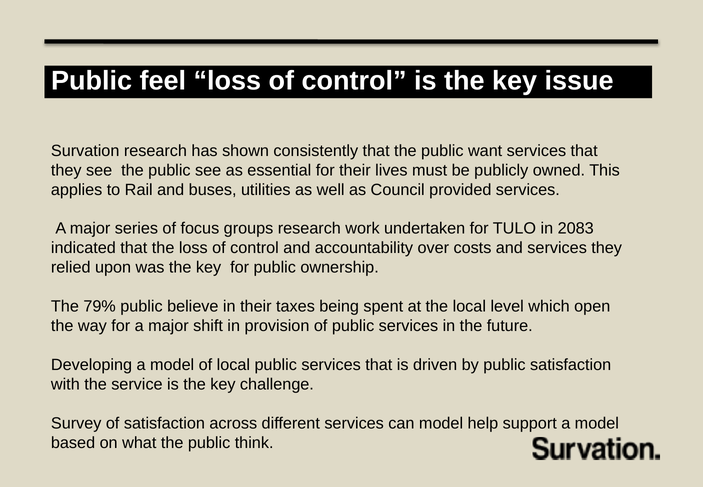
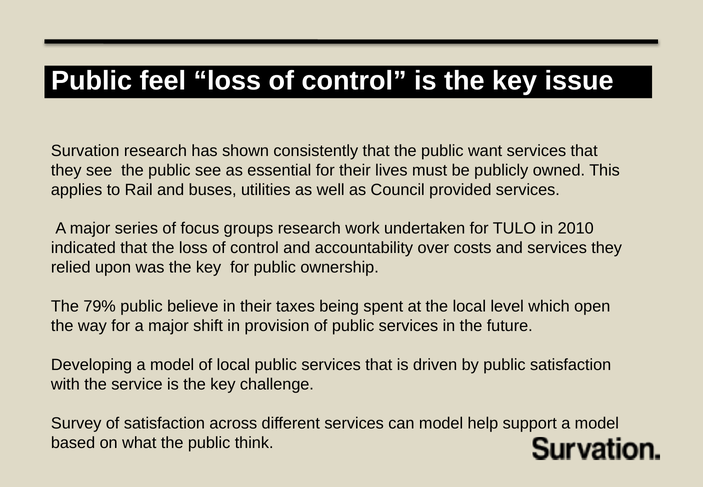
2083: 2083 -> 2010
